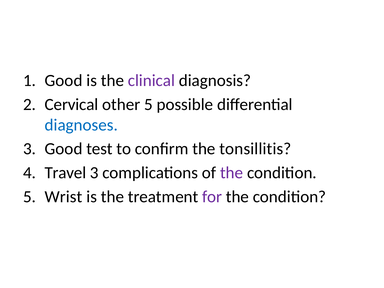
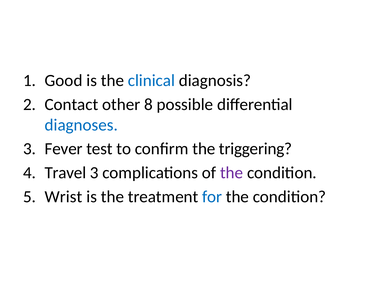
clinical colour: purple -> blue
Cervical: Cervical -> Contact
other 5: 5 -> 8
3 Good: Good -> Fever
tonsillitis: tonsillitis -> triggering
for colour: purple -> blue
